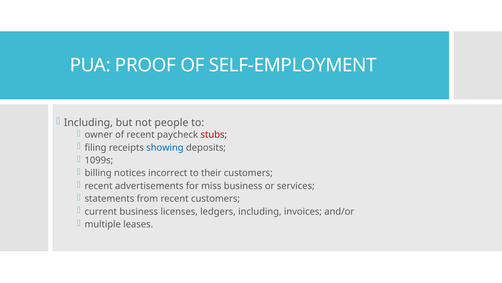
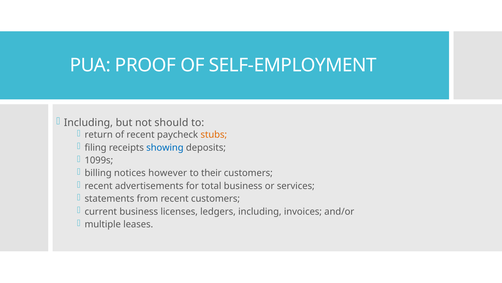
people: people -> should
owner: owner -> return
stubs colour: red -> orange
incorrect: incorrect -> however
miss: miss -> total
